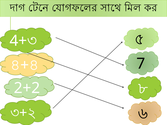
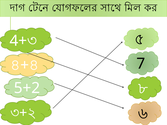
2+2: 2+2 -> 5+2
